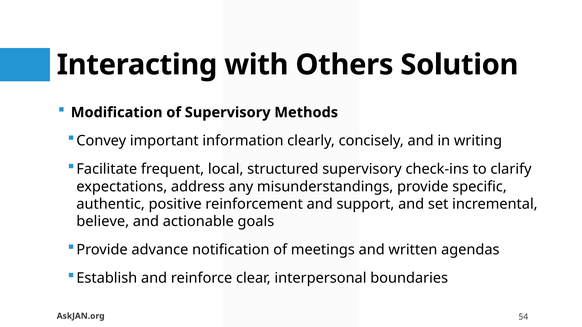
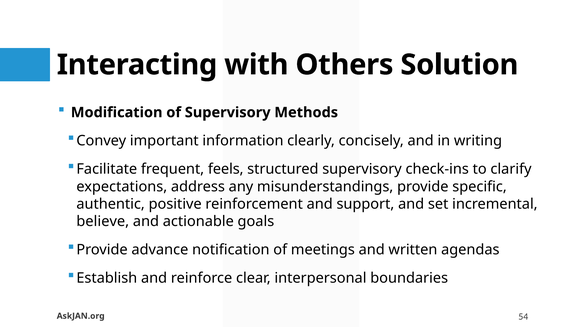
local: local -> feels
